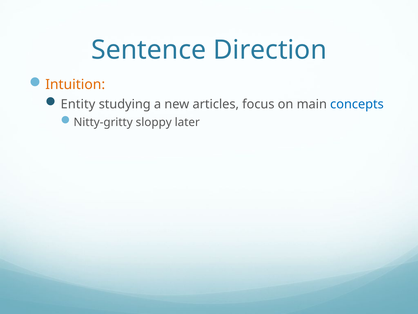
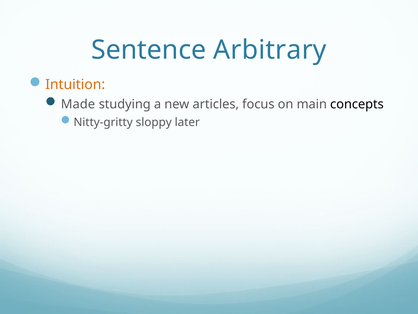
Direction: Direction -> Arbitrary
Entity: Entity -> Made
concepts colour: blue -> black
